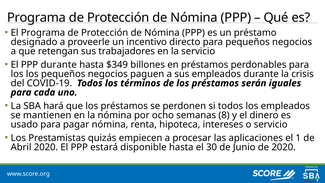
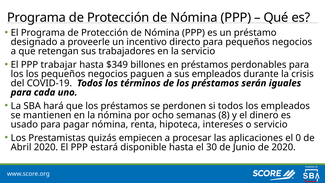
PPP durante: durante -> trabajar
1: 1 -> 0
